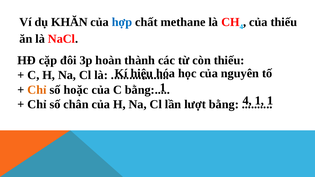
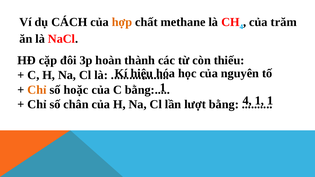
KHĂN: KHĂN -> CÁCH
hợp colour: blue -> orange
của thiếu: thiếu -> trăm
